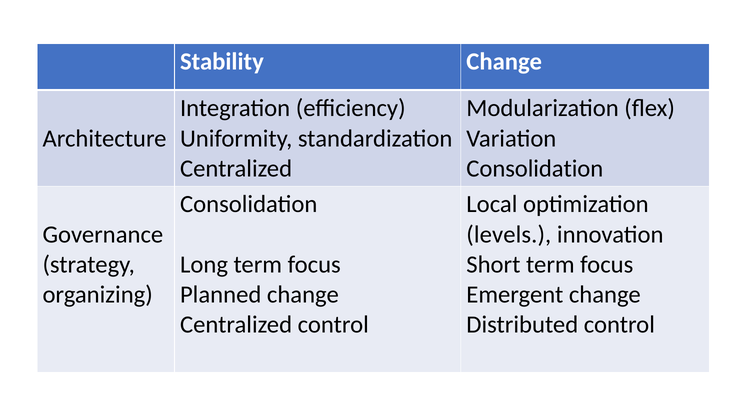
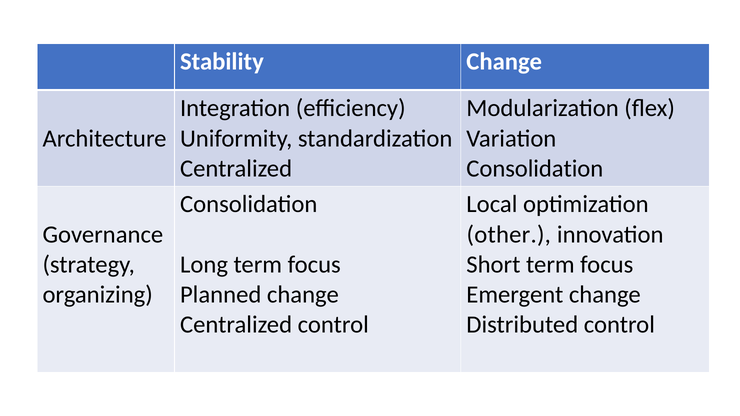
levels: levels -> other
